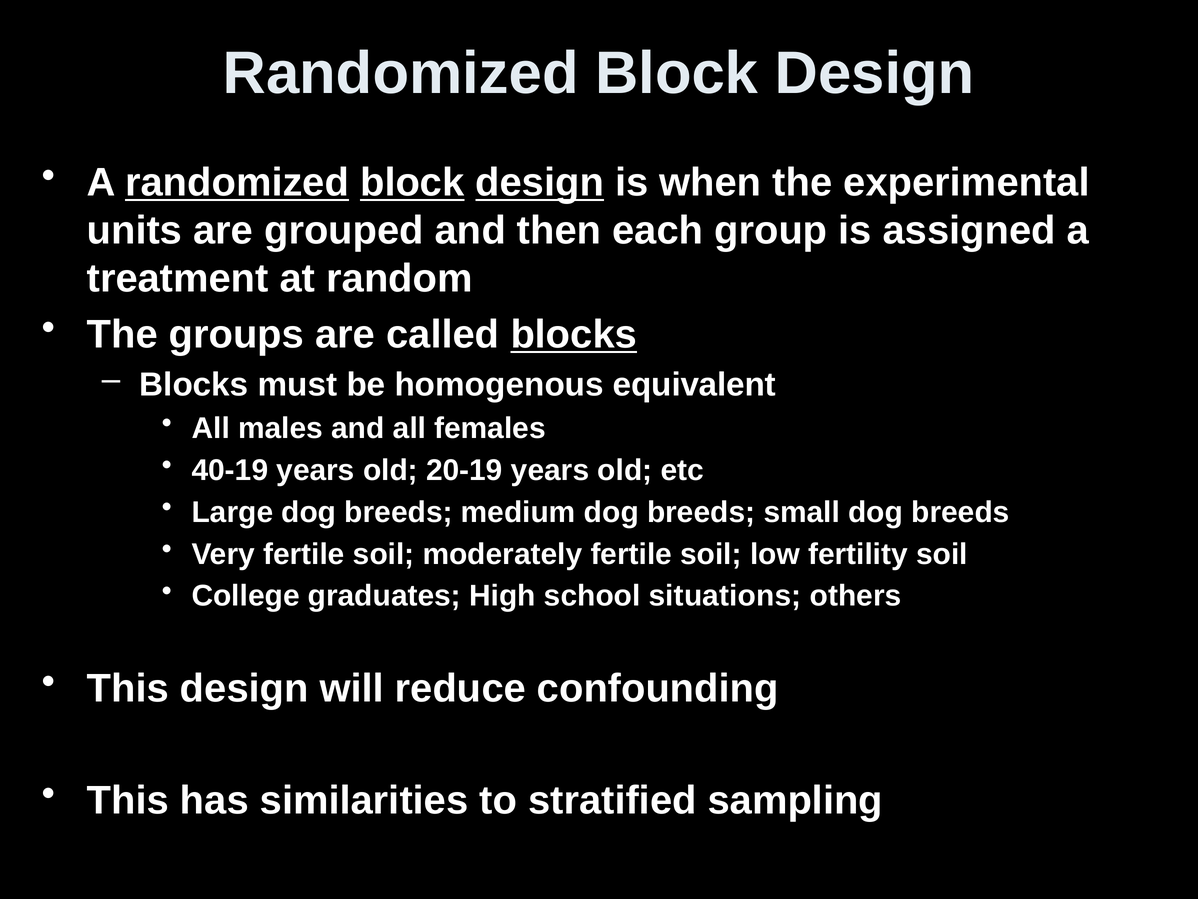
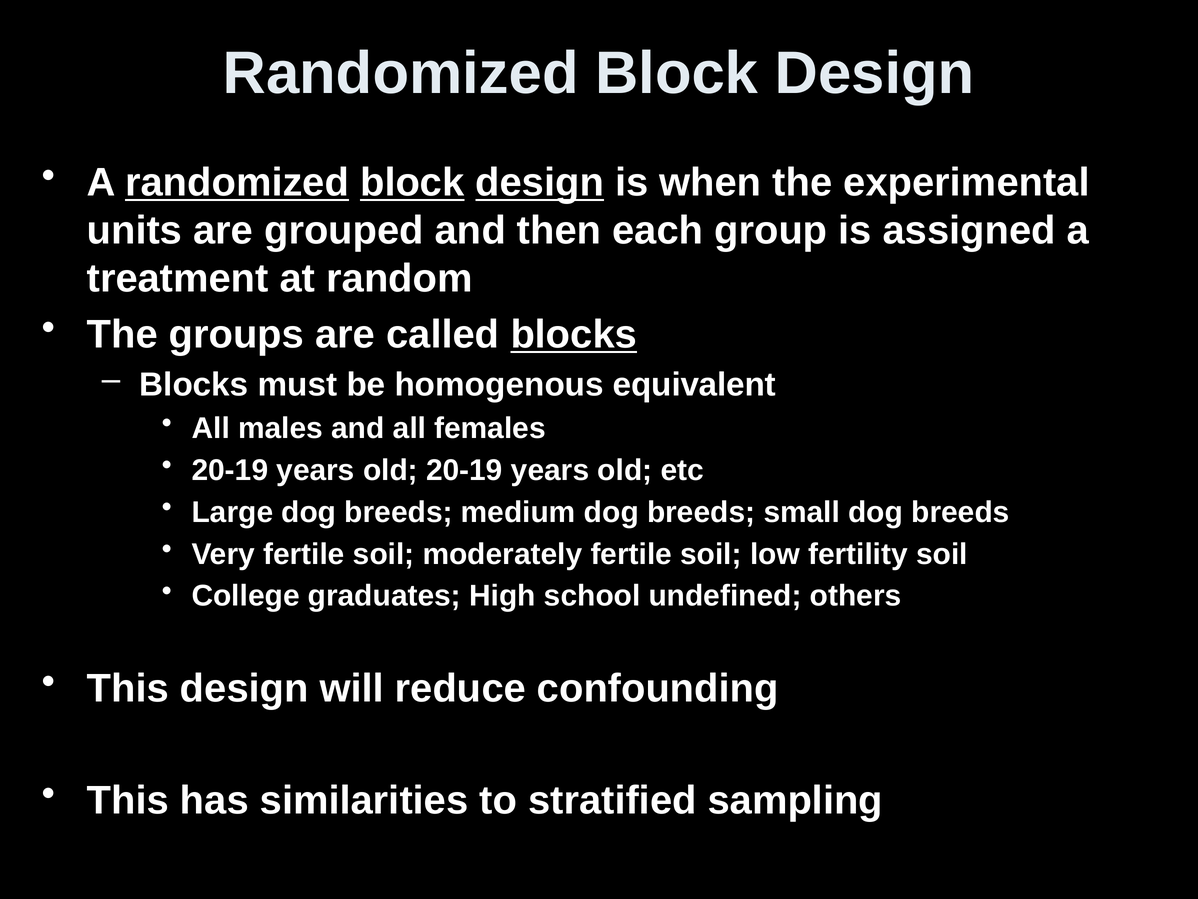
40-19 at (230, 470): 40-19 -> 20-19
situations: situations -> undefined
